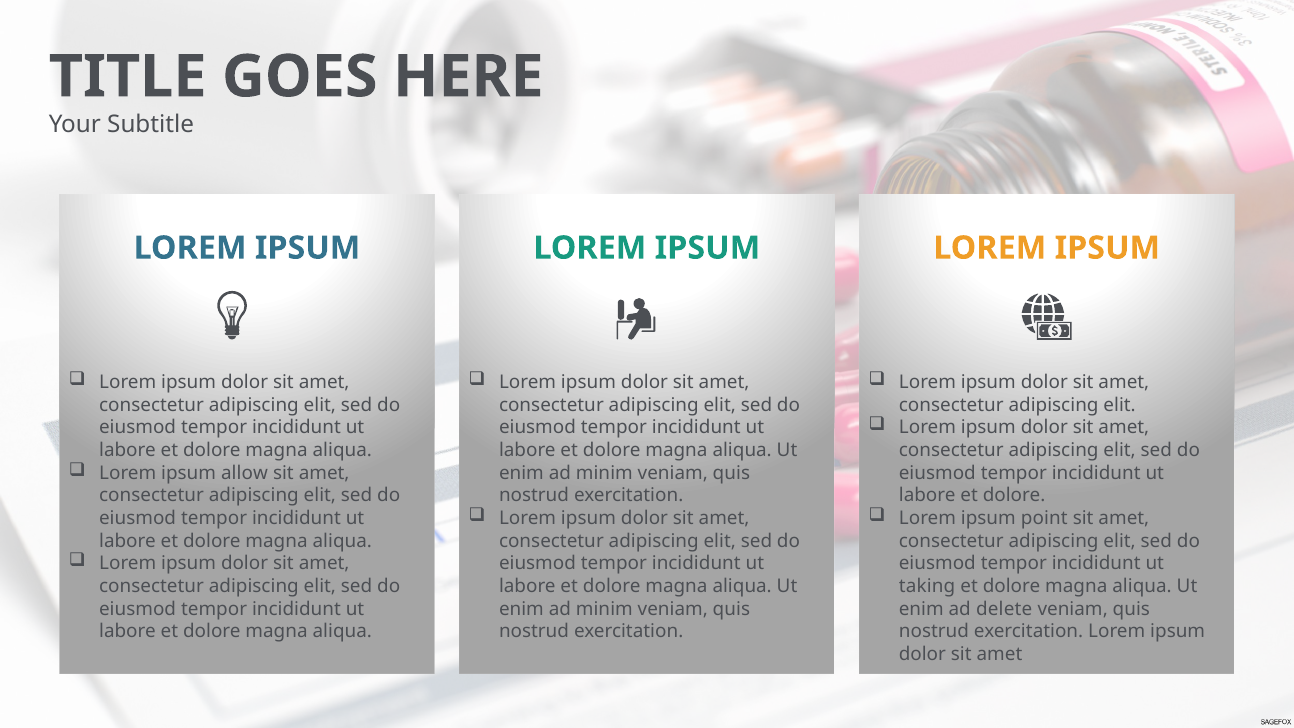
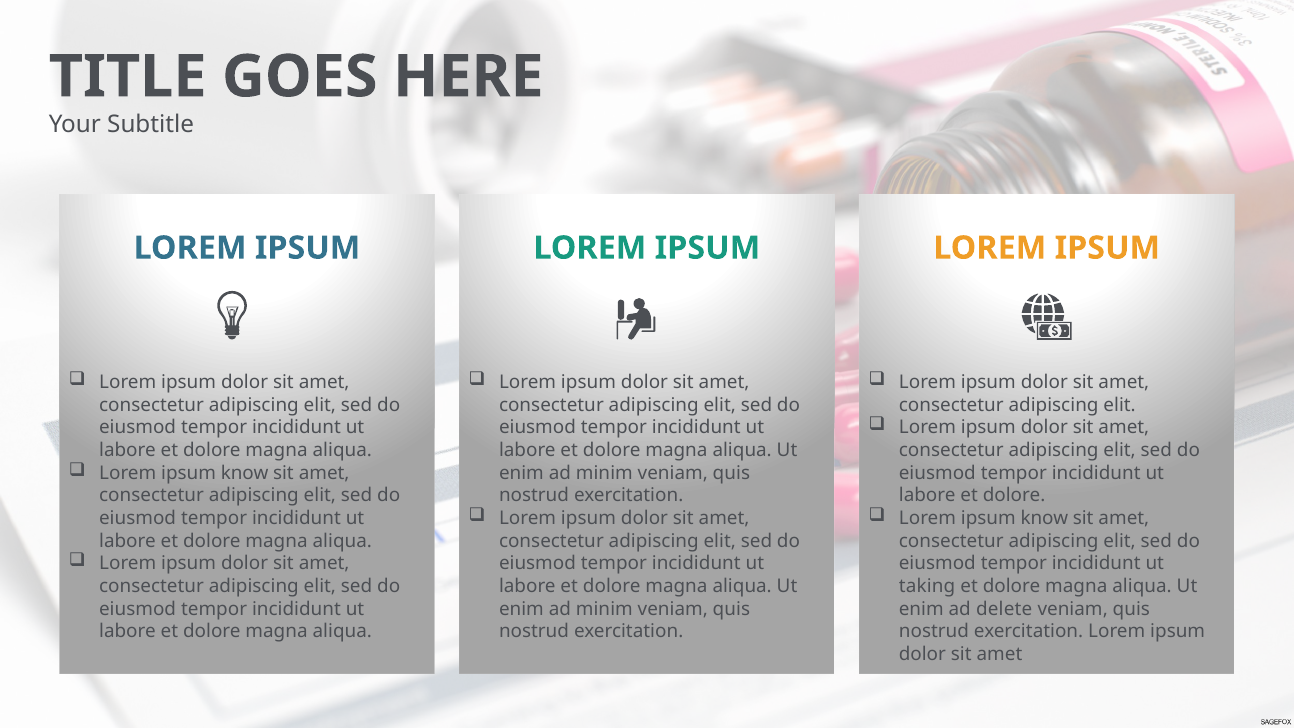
allow at (245, 473): allow -> know
point at (1044, 518): point -> know
